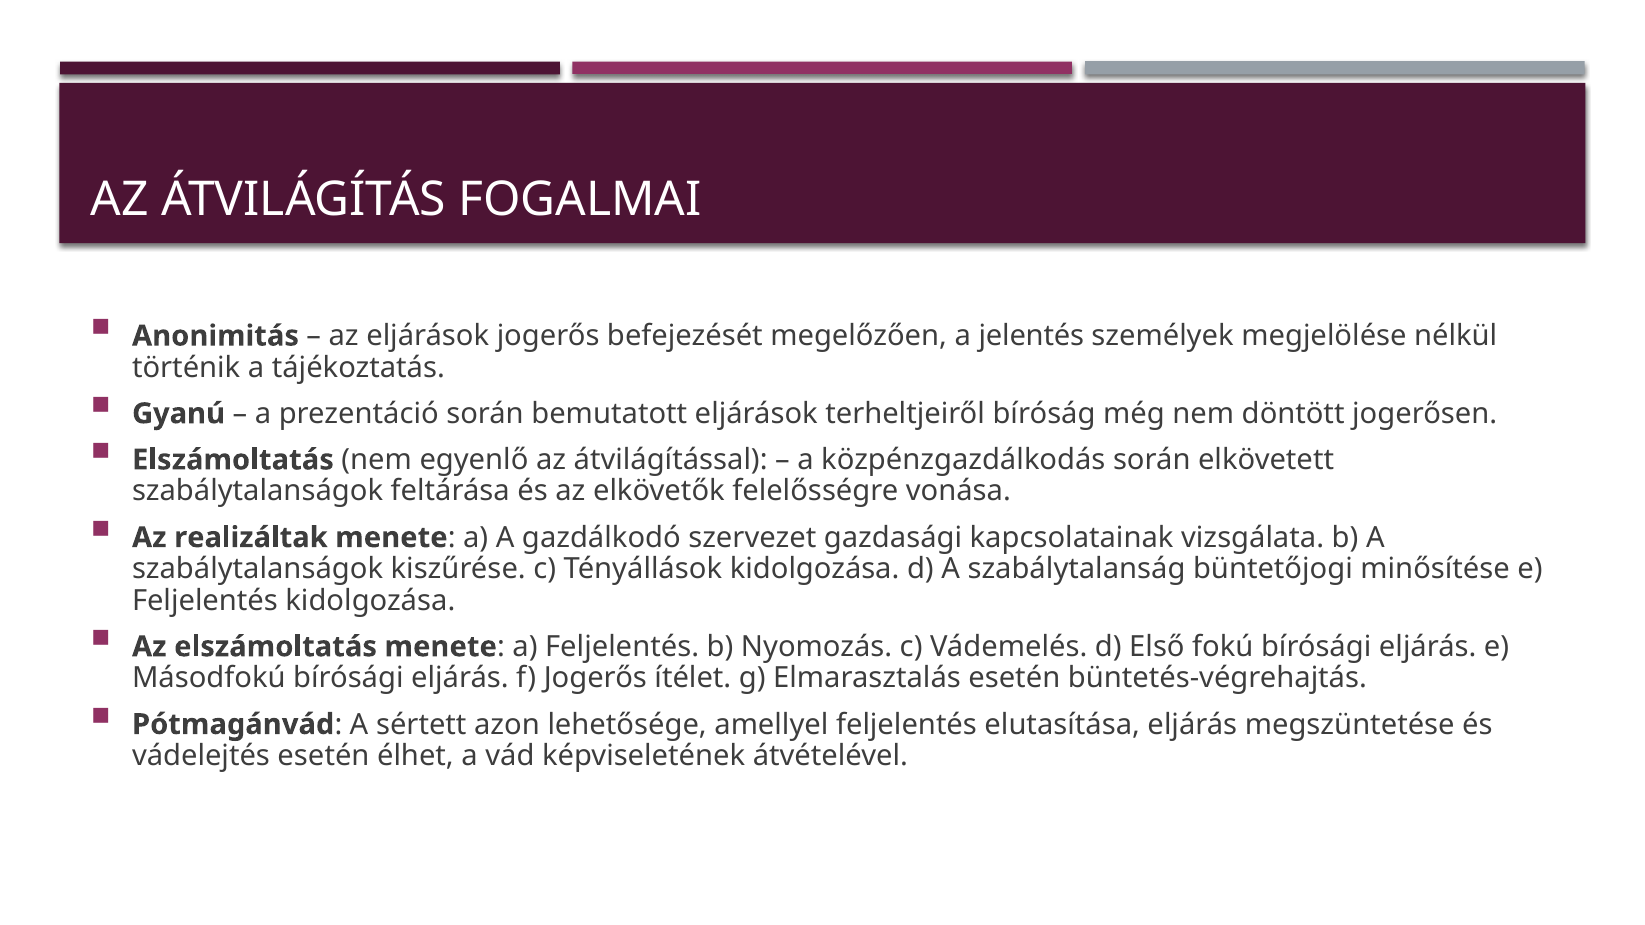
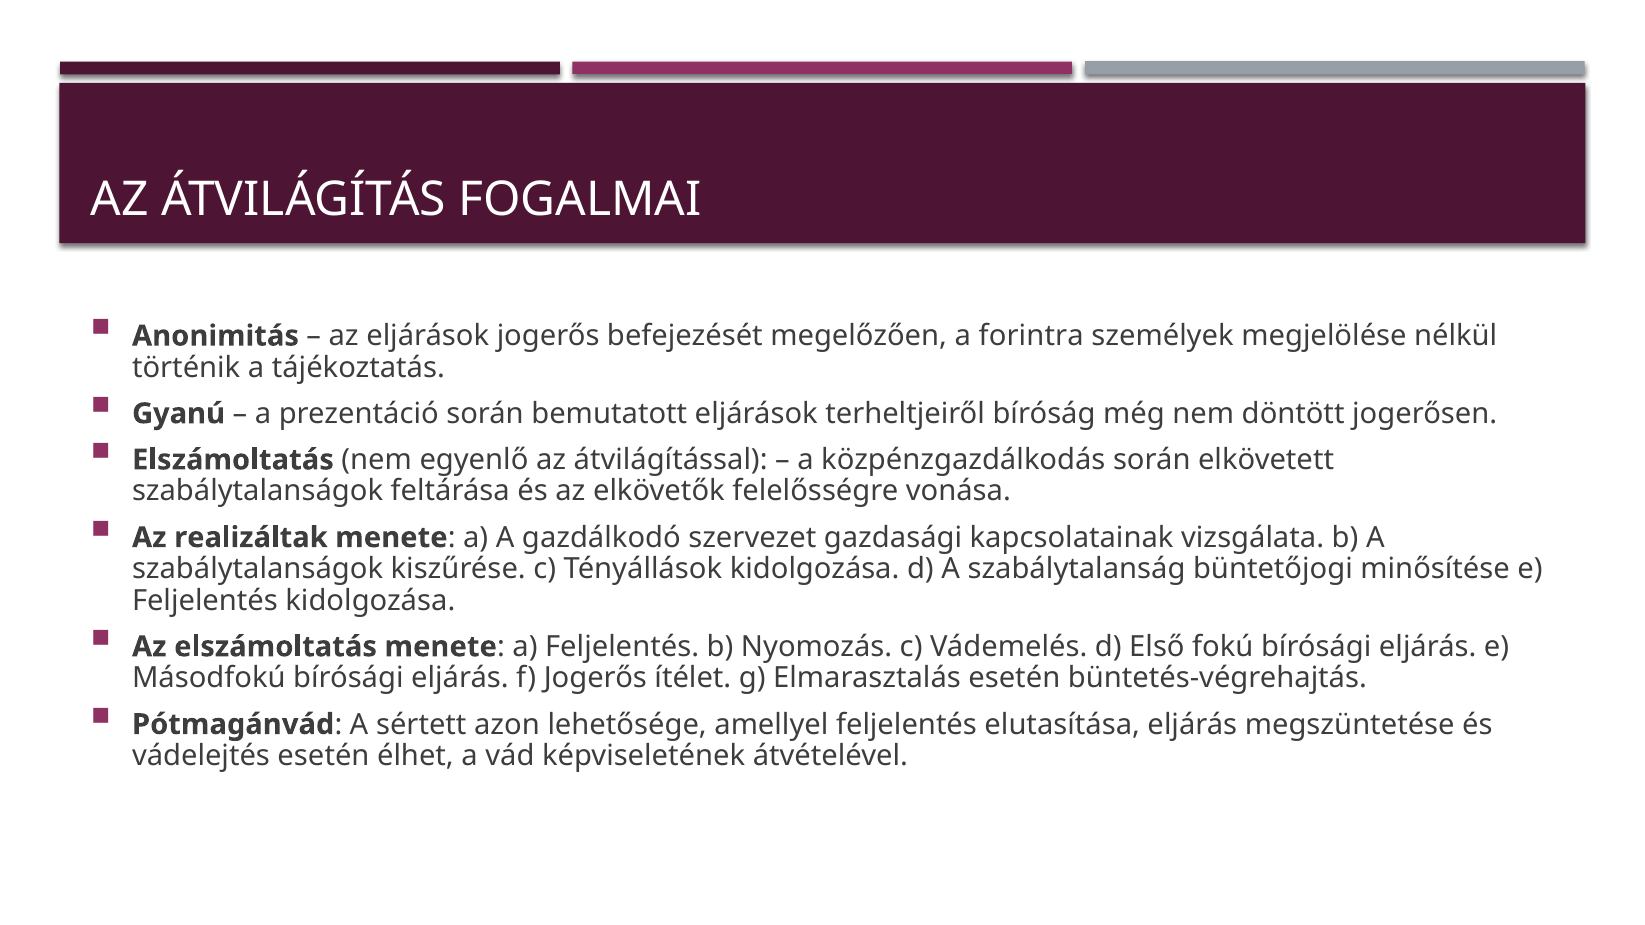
jelentés: jelentés -> forintra
